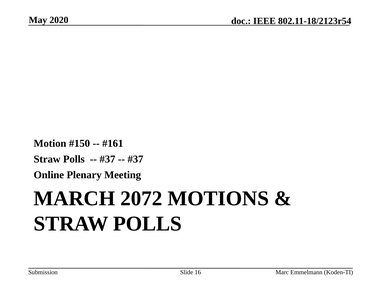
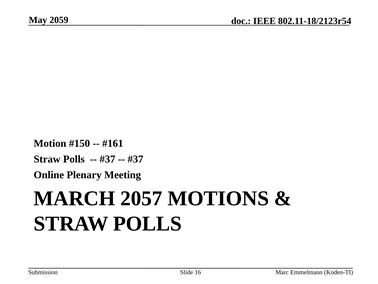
2020: 2020 -> 2059
2072: 2072 -> 2057
